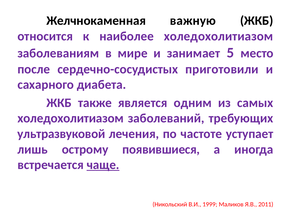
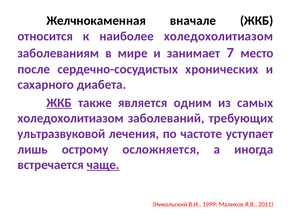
важную: важную -> вначале
5: 5 -> 7
приготовили: приготовили -> хронических
ЖКБ at (59, 103) underline: none -> present
появившиеся: появившиеся -> осложняется
